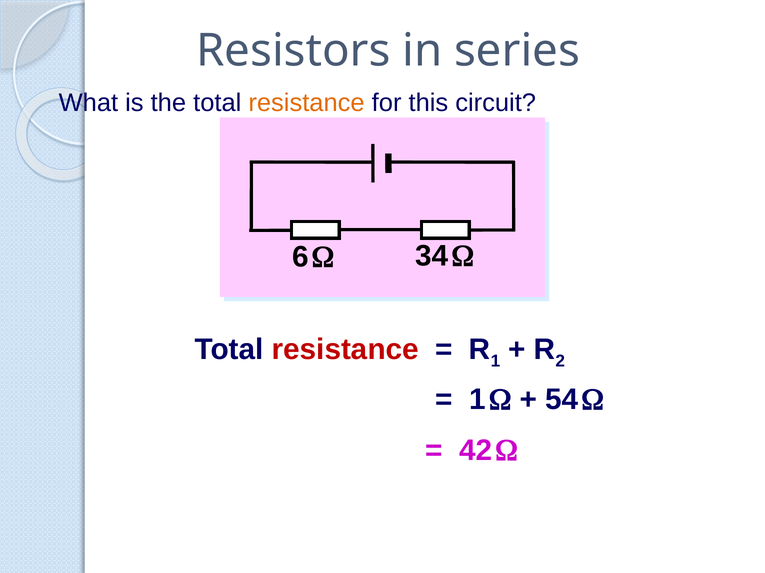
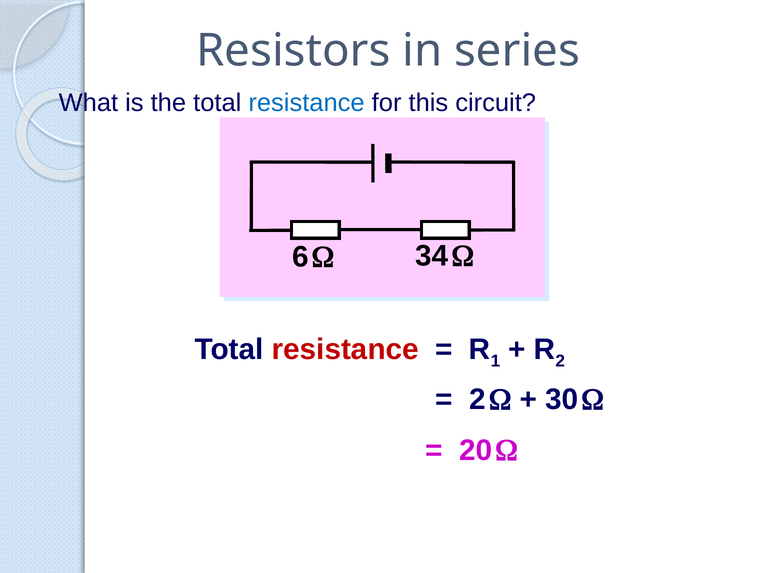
resistance at (307, 103) colour: orange -> blue
1 at (477, 400): 1 -> 2
54: 54 -> 30
42: 42 -> 20
